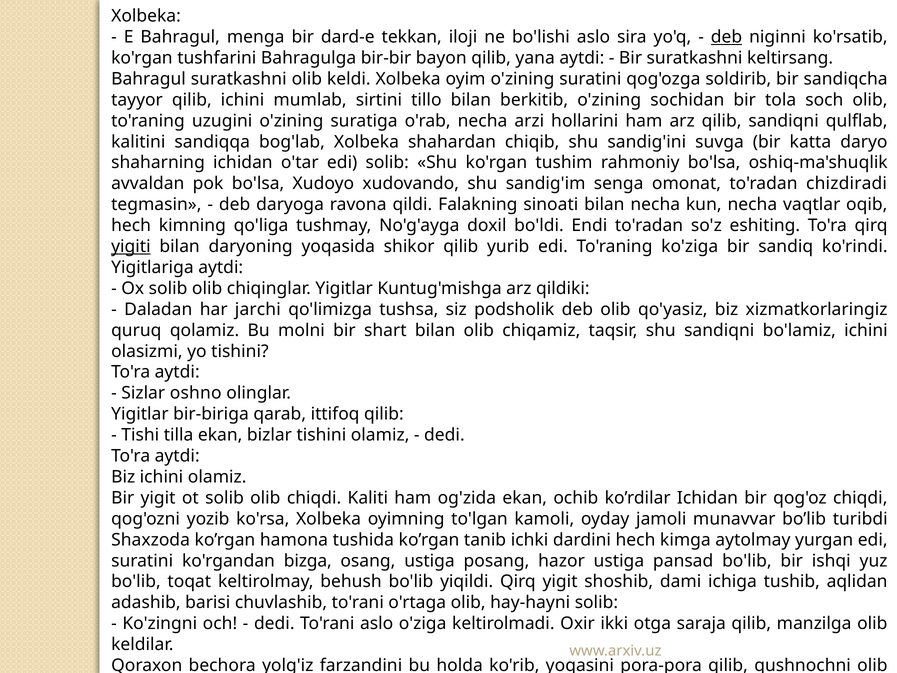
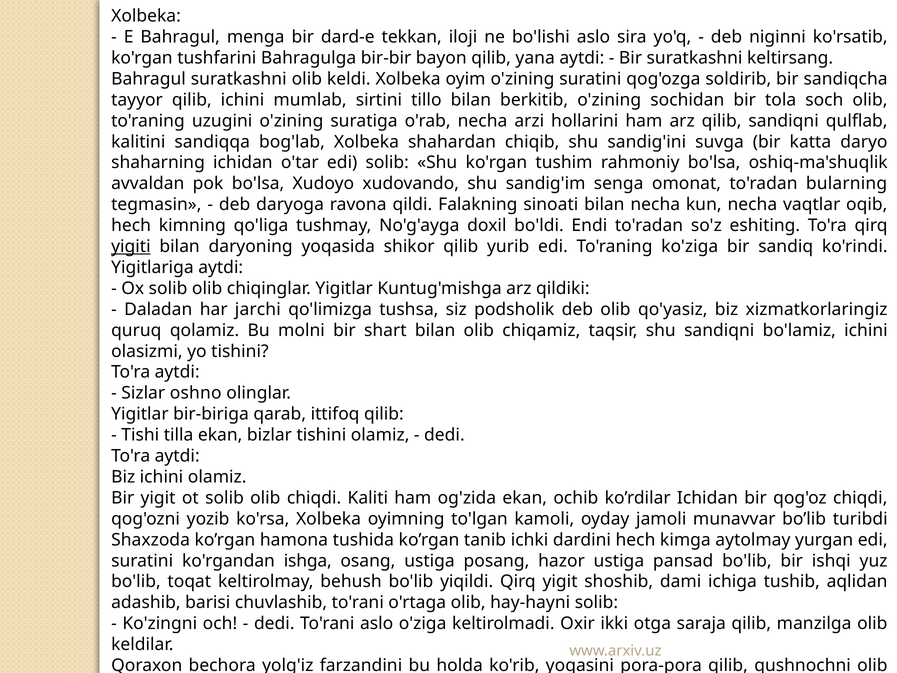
deb at (727, 37) underline: present -> none
chizdiradi: chizdiradi -> bularning
bizga: bizga -> ishga
